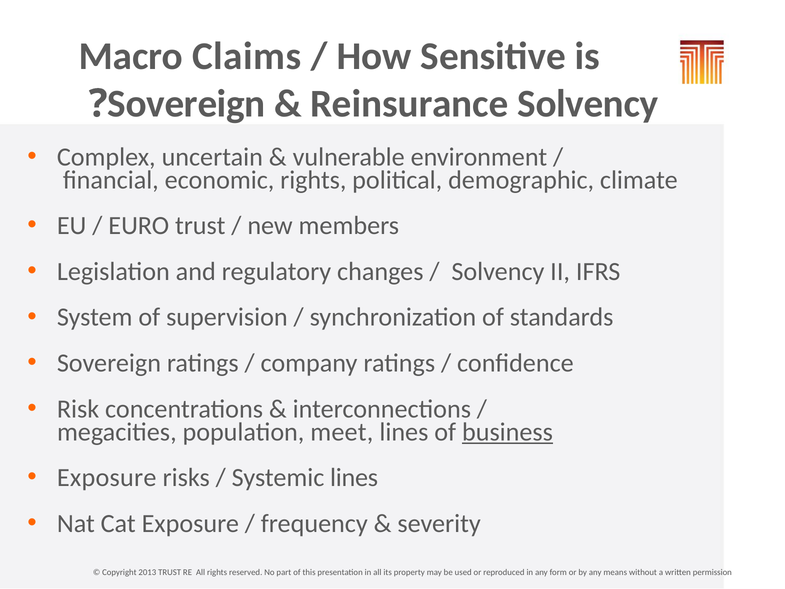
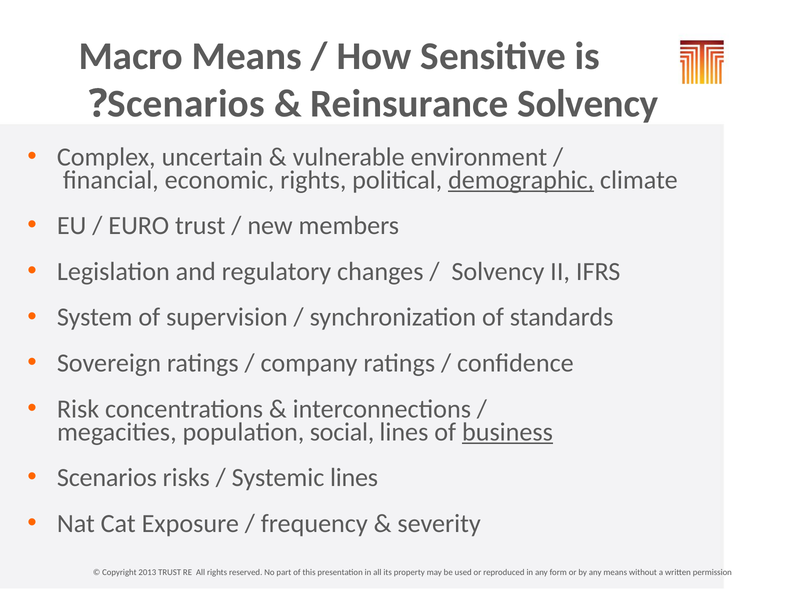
Macro Claims: Claims -> Means
Sovereign at (186, 103): Sovereign -> Scenarios
demographic underline: none -> present
meet: meet -> social
Exposure at (107, 478): Exposure -> Scenarios
